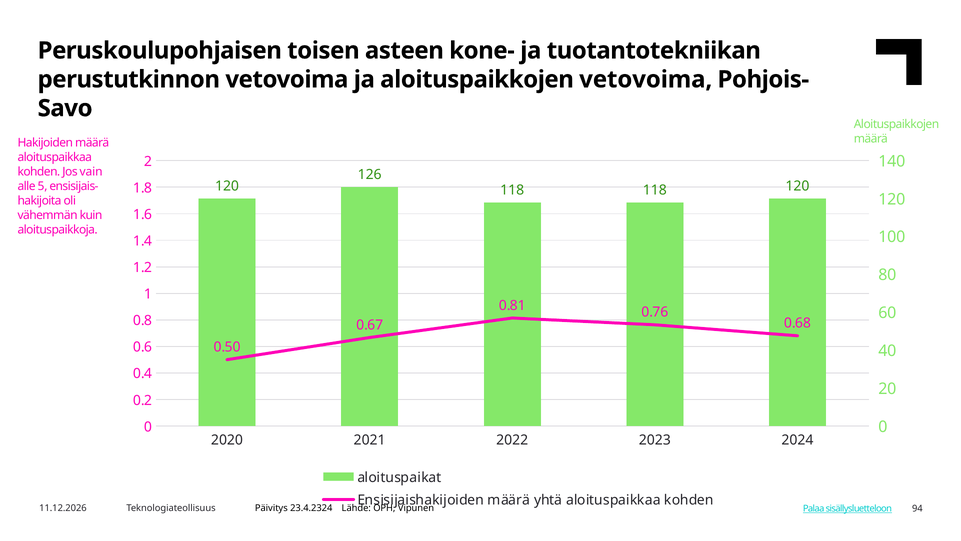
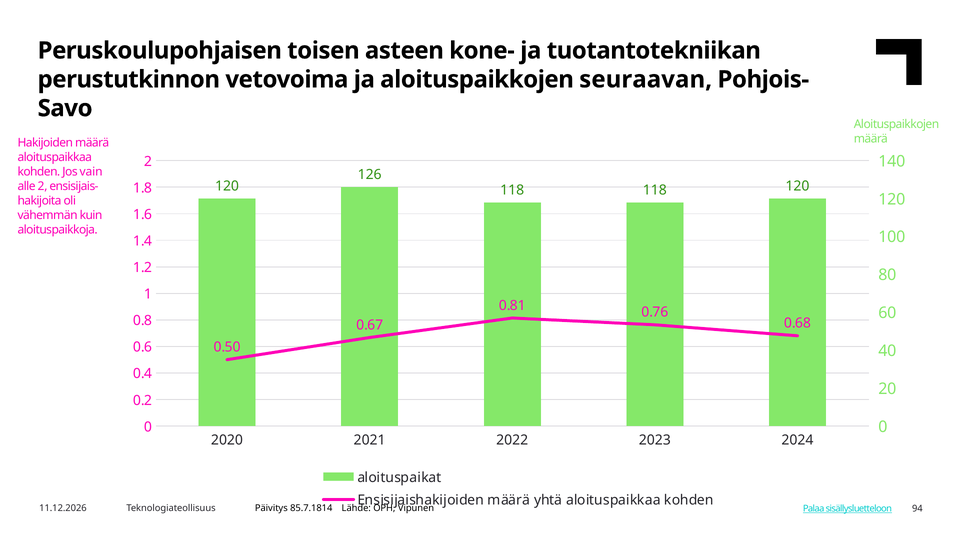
aloituspaikkojen vetovoima: vetovoima -> seuraavan
alle 5: 5 -> 2
23.4.2324: 23.4.2324 -> 85.7.1814
